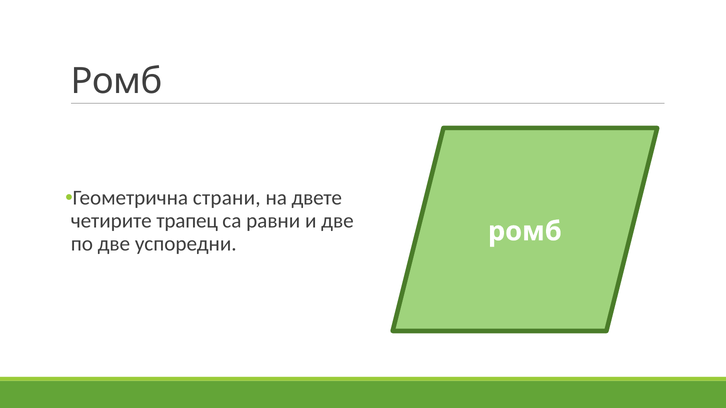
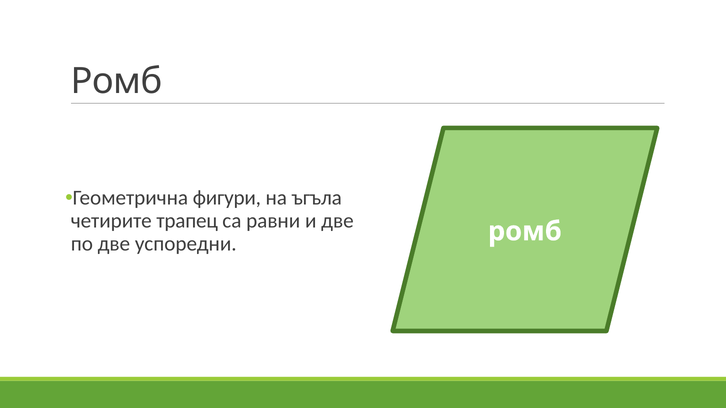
страни: страни -> фигури
двете: двете -> ъгъла
